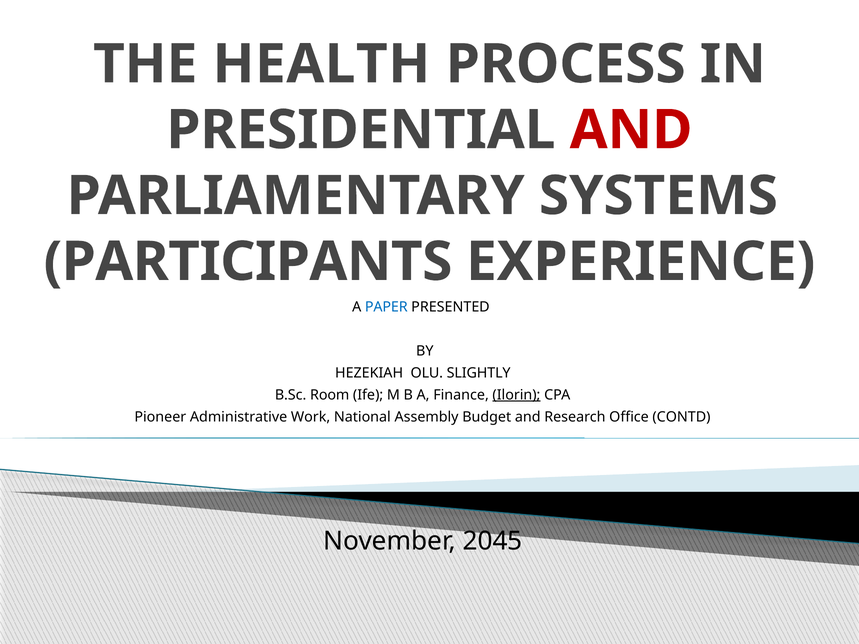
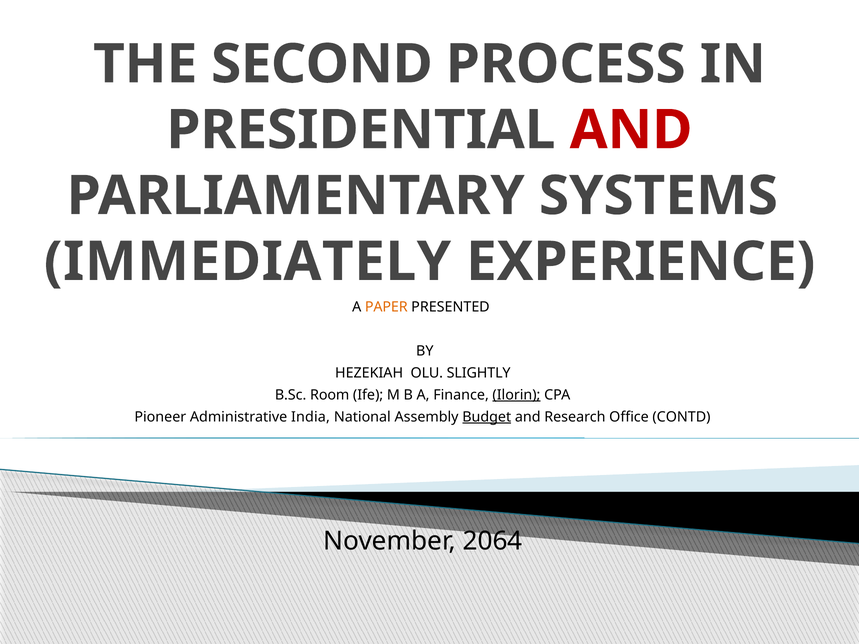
HEALTH: HEALTH -> SECOND
PARTICIPANTS: PARTICIPANTS -> IMMEDIATELY
PAPER colour: blue -> orange
Work: Work -> India
Budget underline: none -> present
2045: 2045 -> 2064
